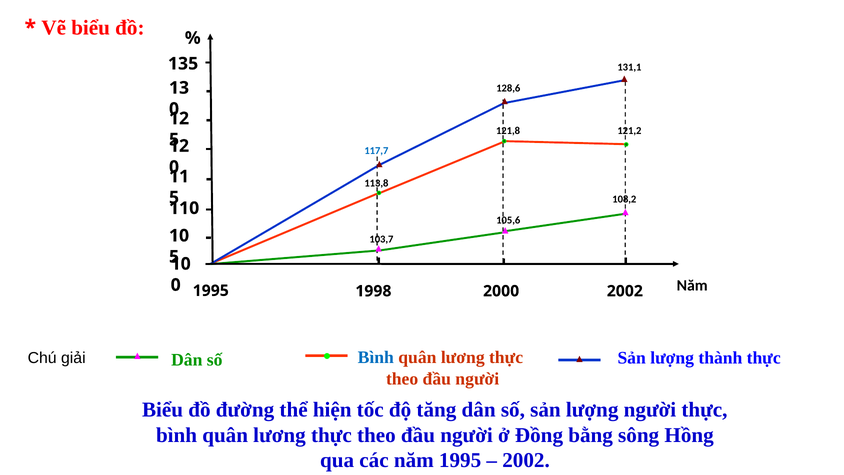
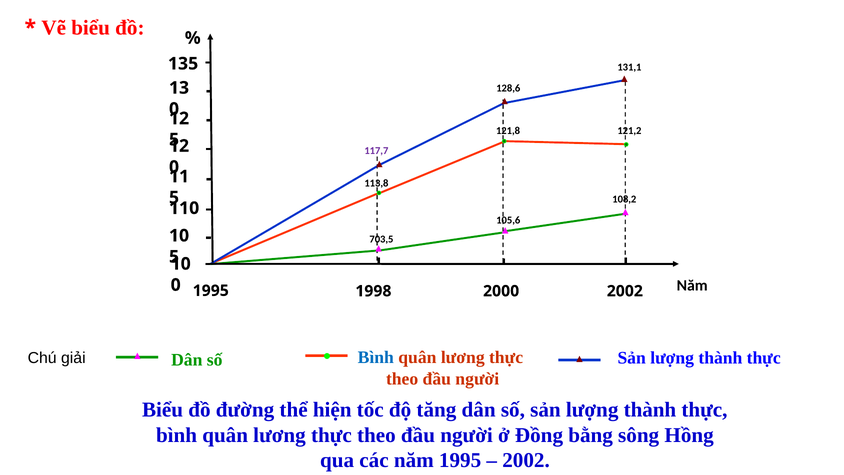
117,7 colour: blue -> purple
103,7: 103,7 -> 703,5
số sản lượng người: người -> thành
